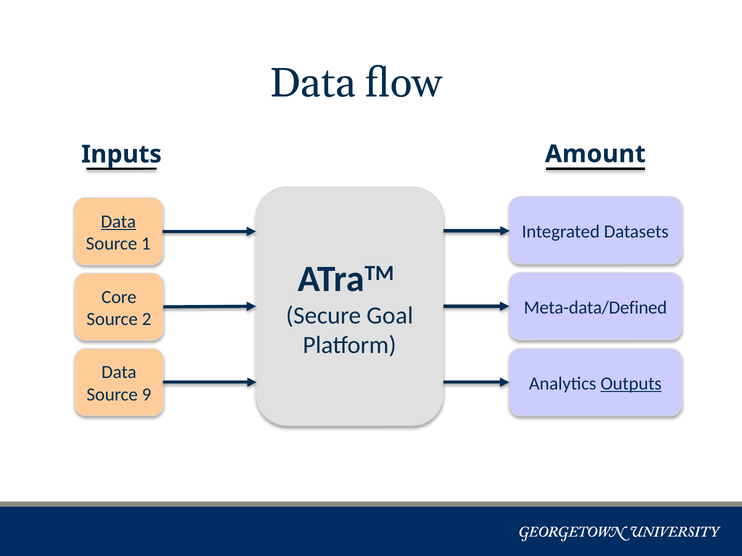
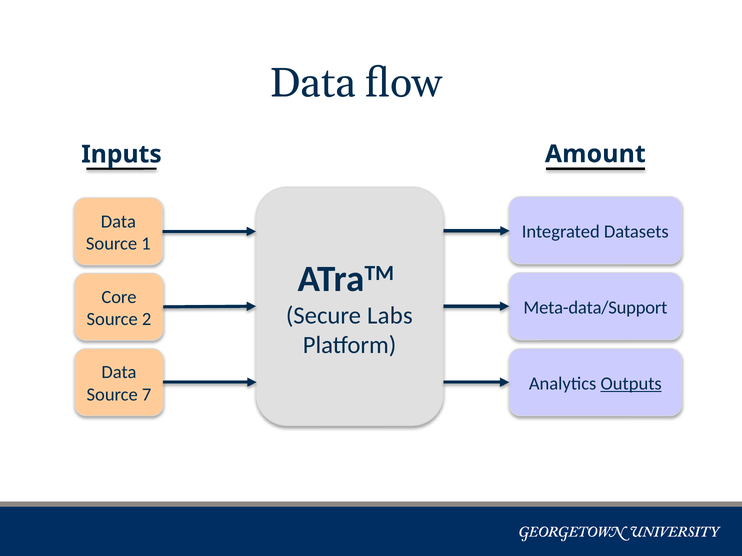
Data at (118, 222) underline: present -> none
Meta-data/Defined: Meta-data/Defined -> Meta-data/Support
Goal: Goal -> Labs
9: 9 -> 7
